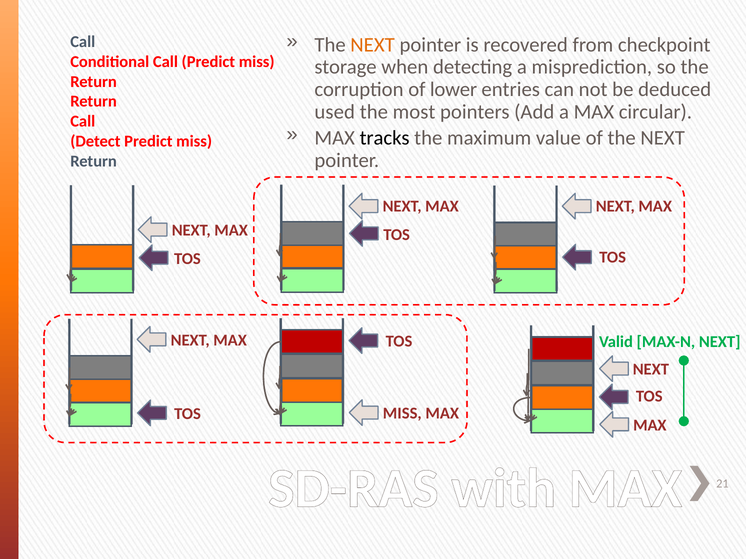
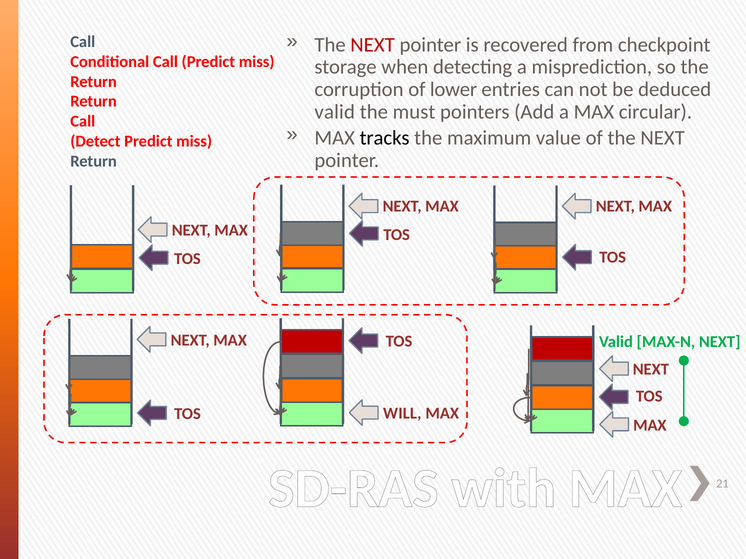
NEXT at (373, 45) colour: orange -> red
used at (335, 112): used -> valid
most: most -> must
MISS at (402, 414): MISS -> WILL
